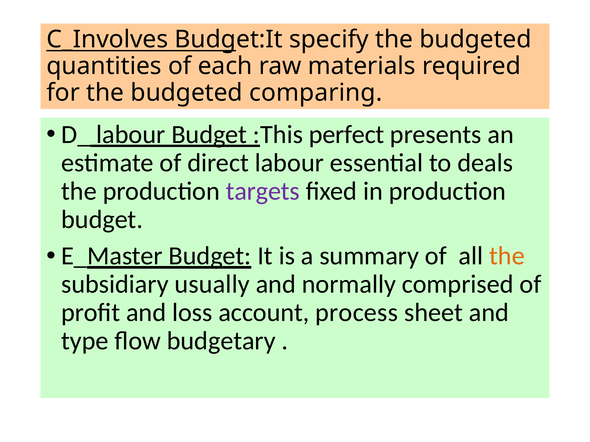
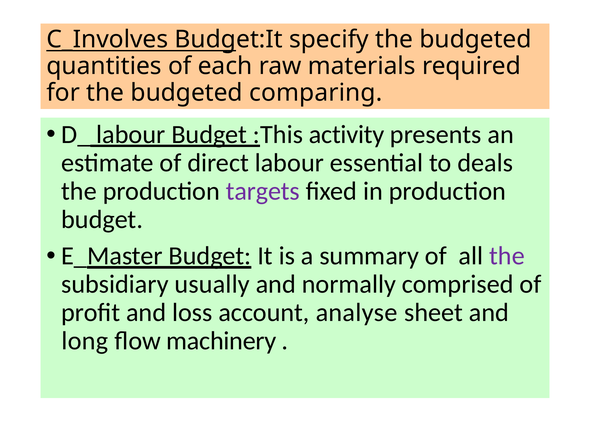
perfect: perfect -> activity
the at (507, 256) colour: orange -> purple
process: process -> analyse
type: type -> long
budgetary: budgetary -> machinery
